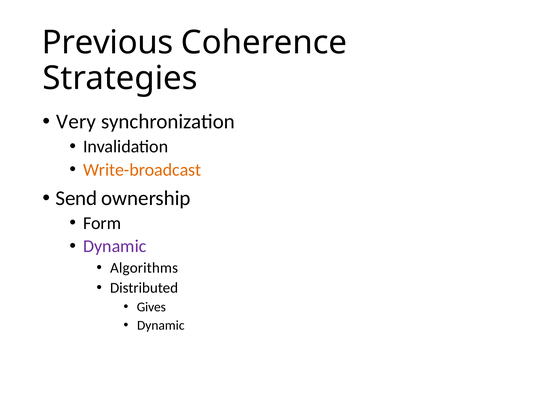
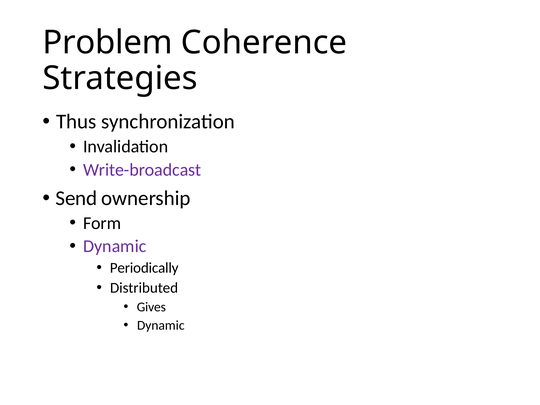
Previous: Previous -> Problem
Very: Very -> Thus
Write-broadcast colour: orange -> purple
Algorithms: Algorithms -> Periodically
